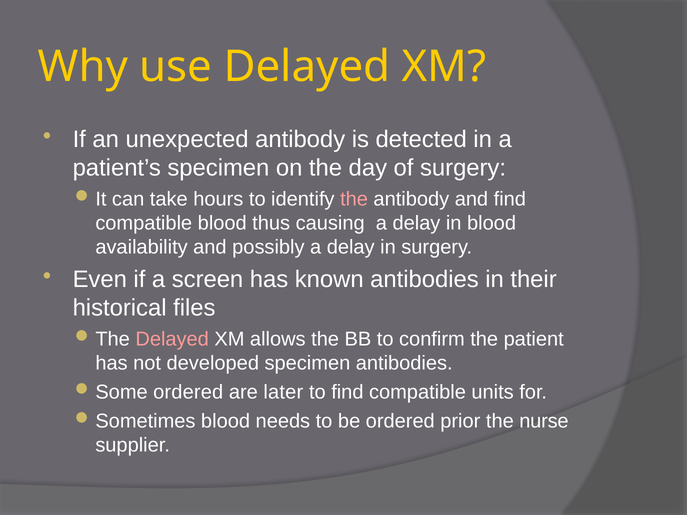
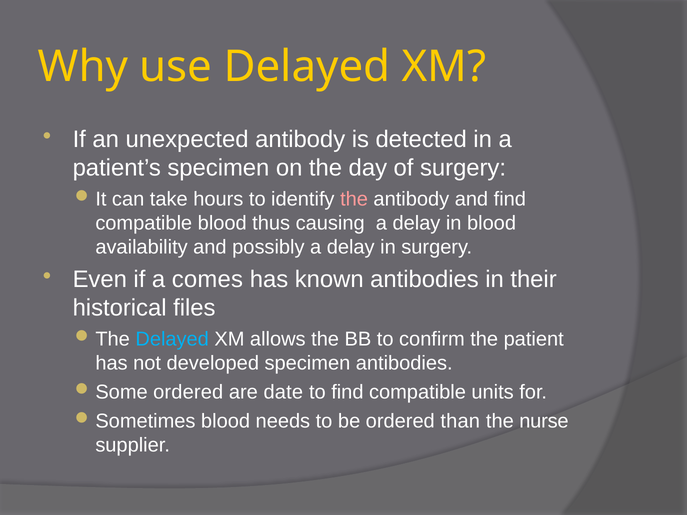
screen: screen -> comes
Delayed at (172, 339) colour: pink -> light blue
later: later -> date
prior: prior -> than
